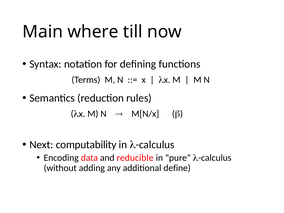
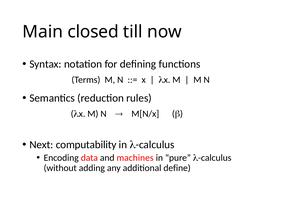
where: where -> closed
reducible: reducible -> machines
